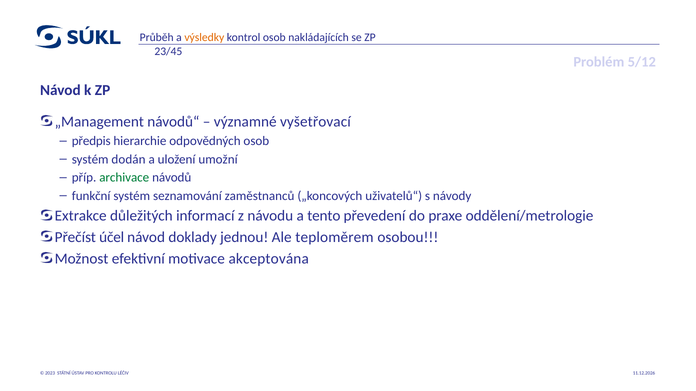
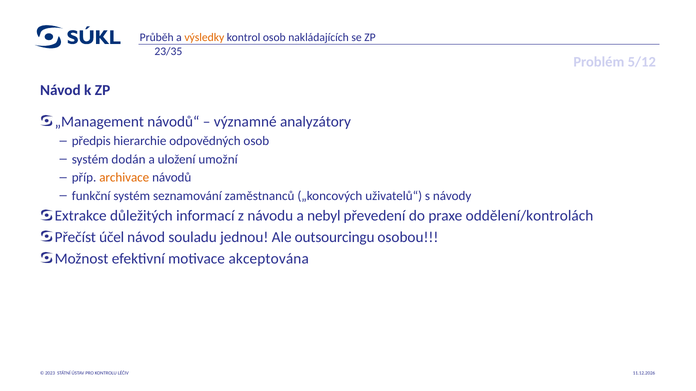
23/45: 23/45 -> 23/35
vyšetřovací: vyšetřovací -> analyzátory
archivace colour: green -> orange
tento: tento -> nebyl
oddělení/metrologie: oddělení/metrologie -> oddělení/kontrolách
doklady: doklady -> souladu
teploměrem: teploměrem -> outsourcingu
